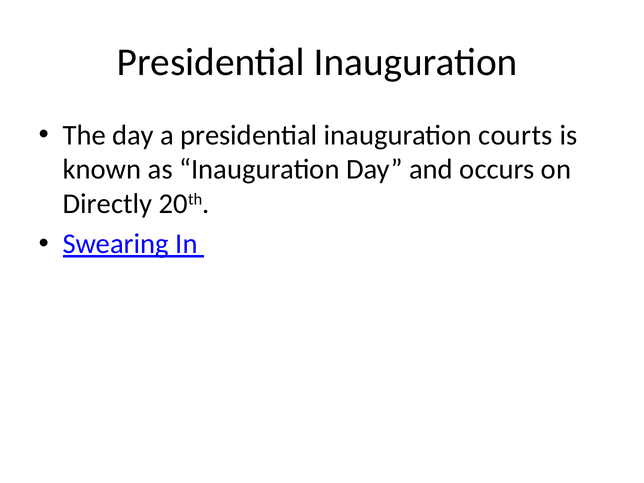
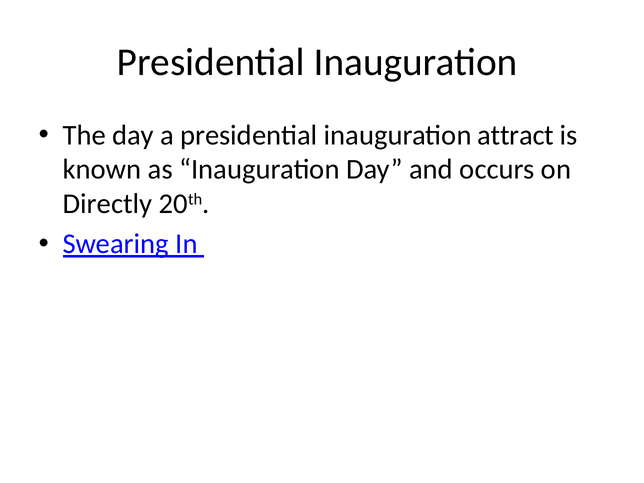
courts: courts -> attract
